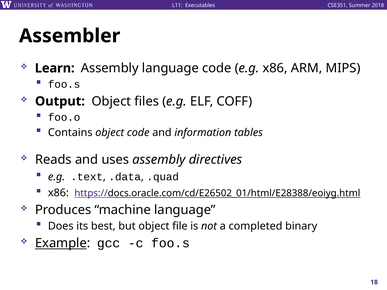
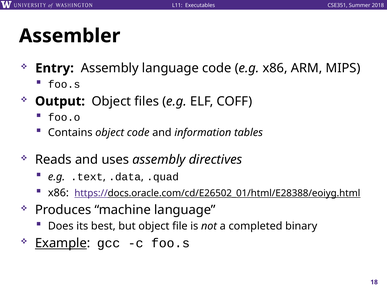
Learn: Learn -> Entry
